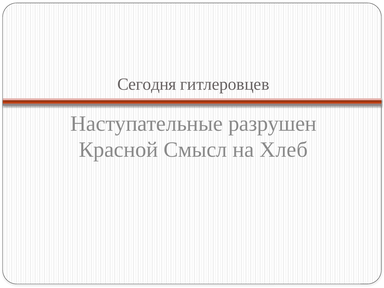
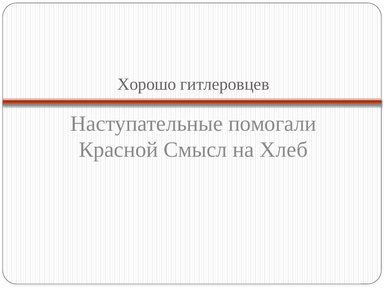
Сегодня: Сегодня -> Хорошо
разрушен: разрушен -> помогали
